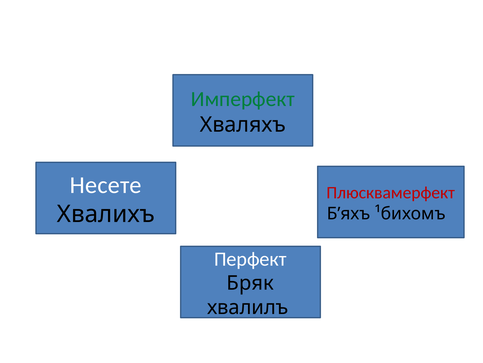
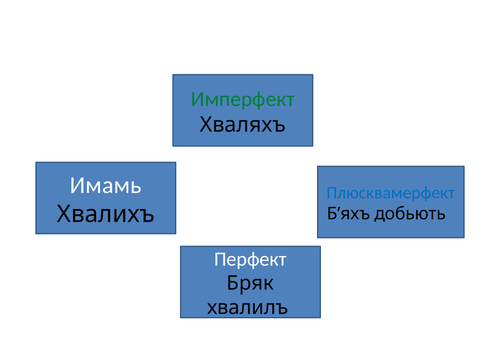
Несете: Несете -> Имамь
Плюсквамерфект colour: red -> blue
¹бихомъ: ¹бихомъ -> добьють
